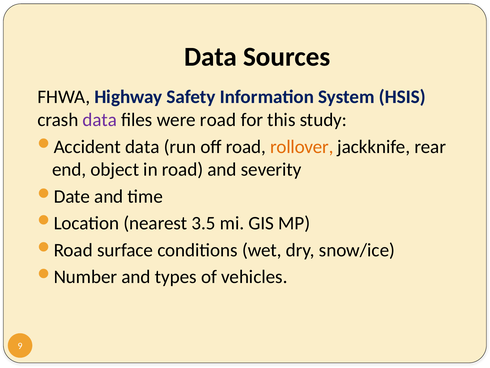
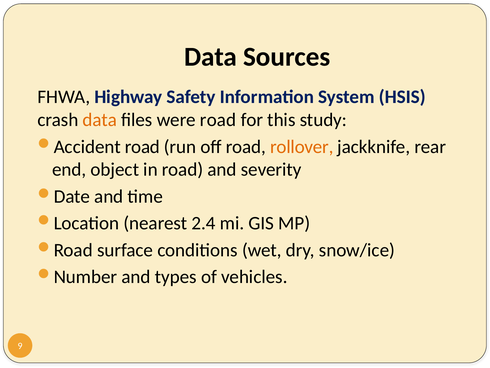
data at (100, 120) colour: purple -> orange
data at (142, 147): data -> road
3.5: 3.5 -> 2.4
